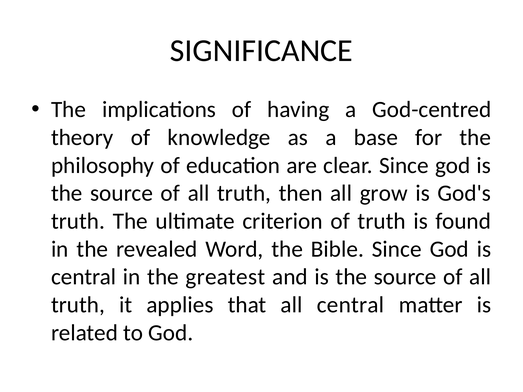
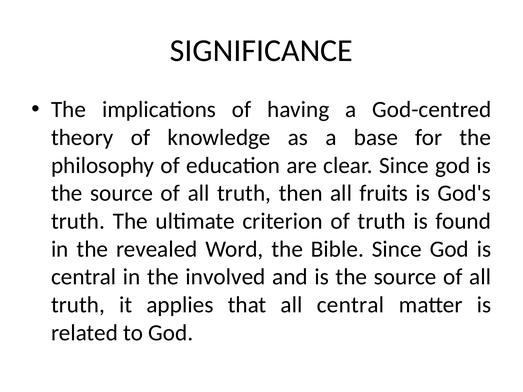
grow: grow -> fruits
greatest: greatest -> involved
